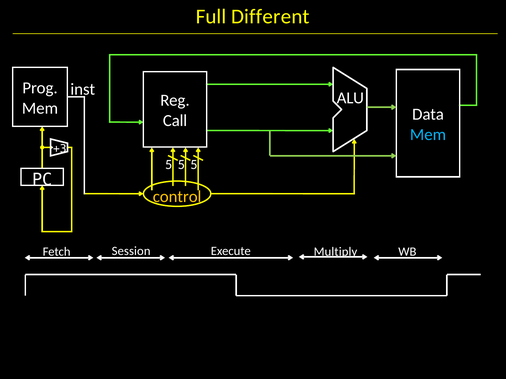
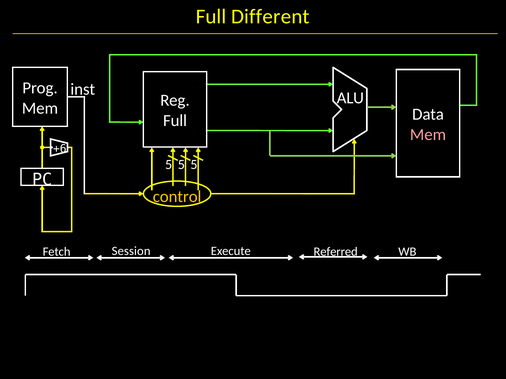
Call at (175, 121): Call -> Full
Mem at (428, 135) colour: light blue -> pink
+3: +3 -> +6
Multiply: Multiply -> Referred
